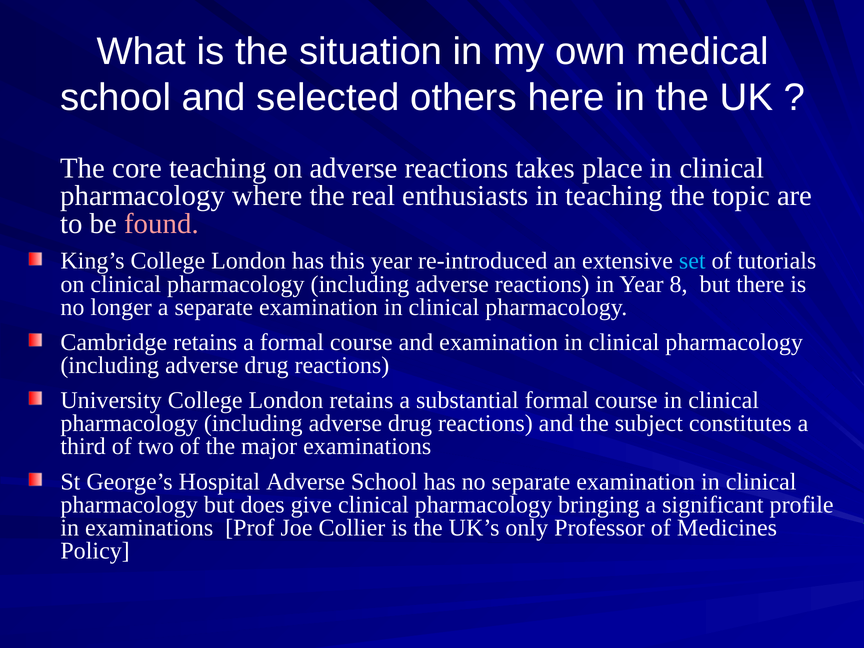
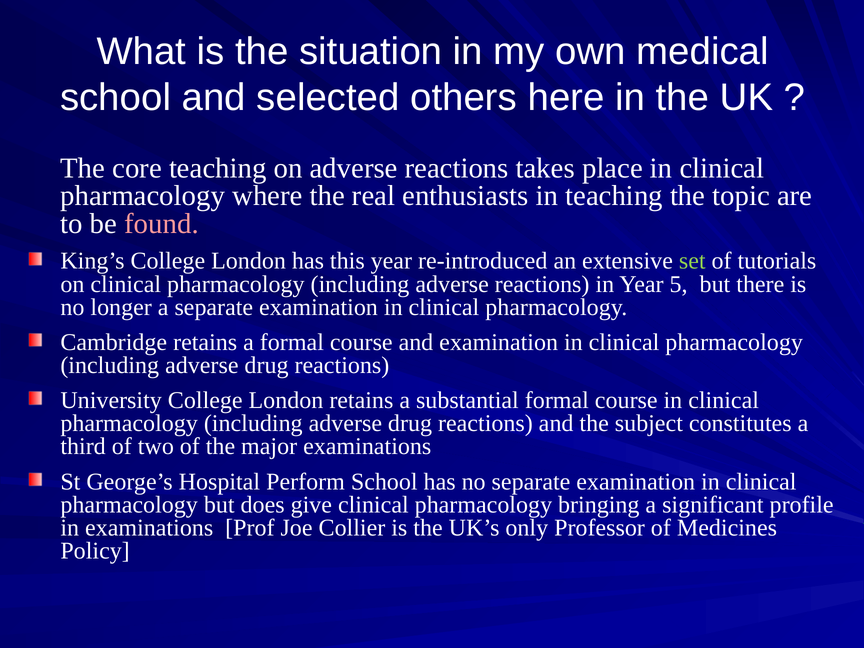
set colour: light blue -> light green
8: 8 -> 5
Hospital Adverse: Adverse -> Perform
